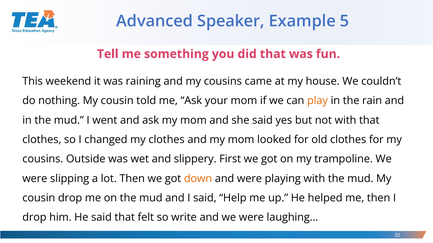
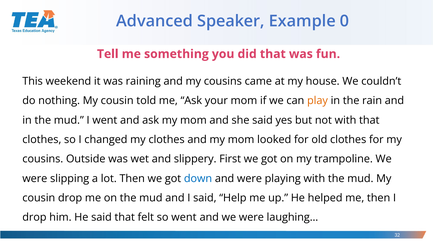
5: 5 -> 0
down colour: orange -> blue
so write: write -> went
